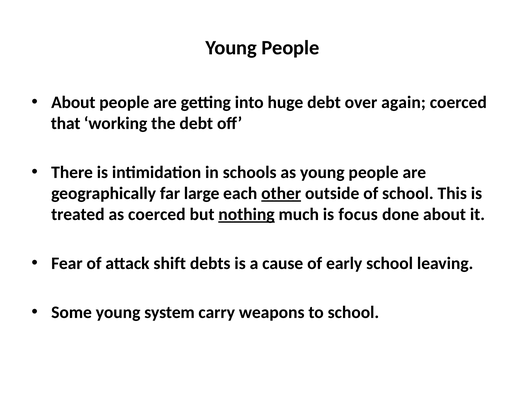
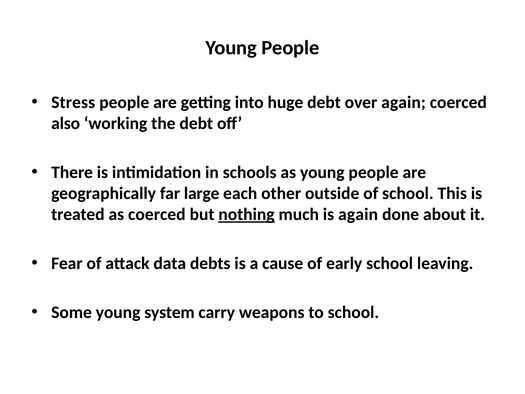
About at (73, 102): About -> Stress
that: that -> also
other underline: present -> none
is focus: focus -> again
shift: shift -> data
